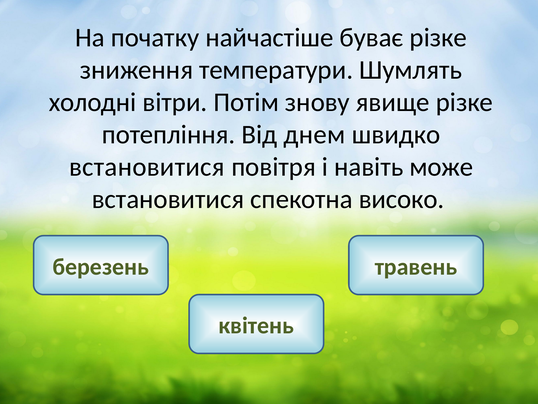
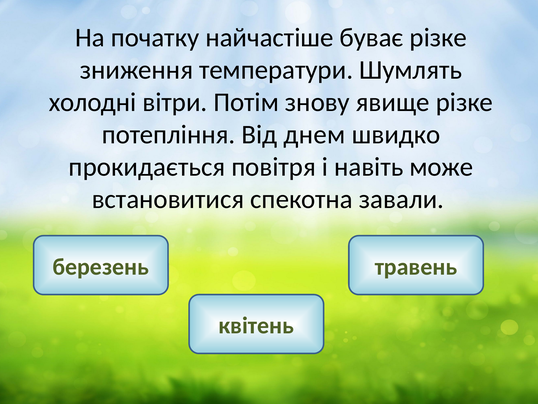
встановитися at (147, 167): встановитися -> прокидається
високо: високо -> завали
